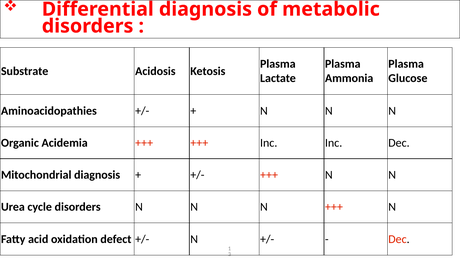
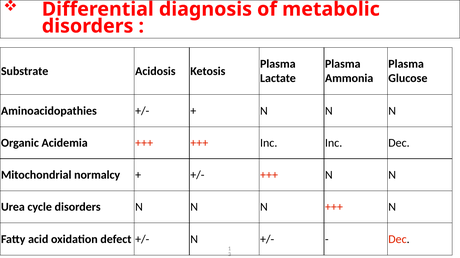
Mitochondrial diagnosis: diagnosis -> normalcy
